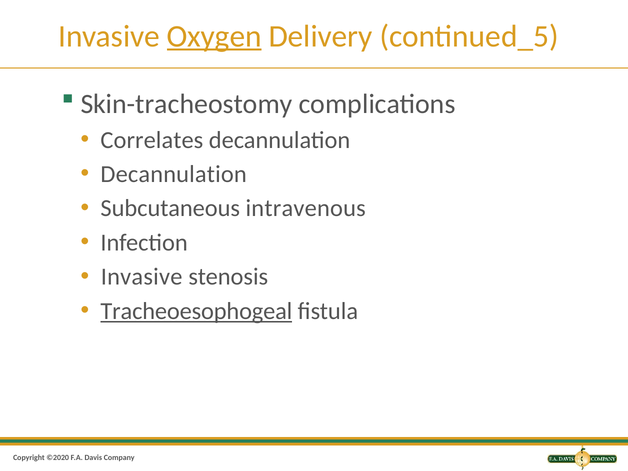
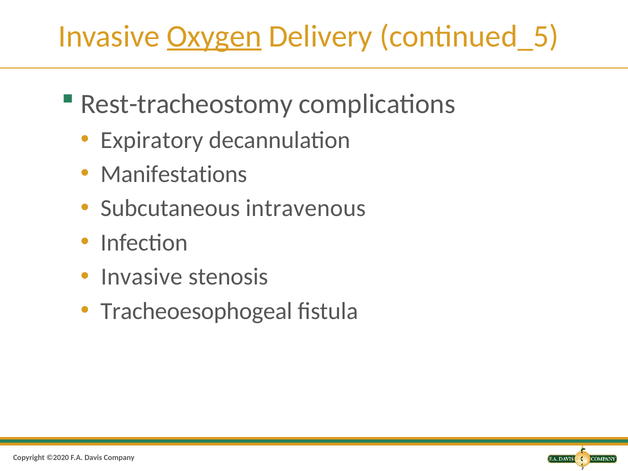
Skin-tracheostomy: Skin-tracheostomy -> Rest-tracheostomy
Correlates: Correlates -> Expiratory
Decannulation at (174, 174): Decannulation -> Manifestations
Tracheoesophogeal underline: present -> none
